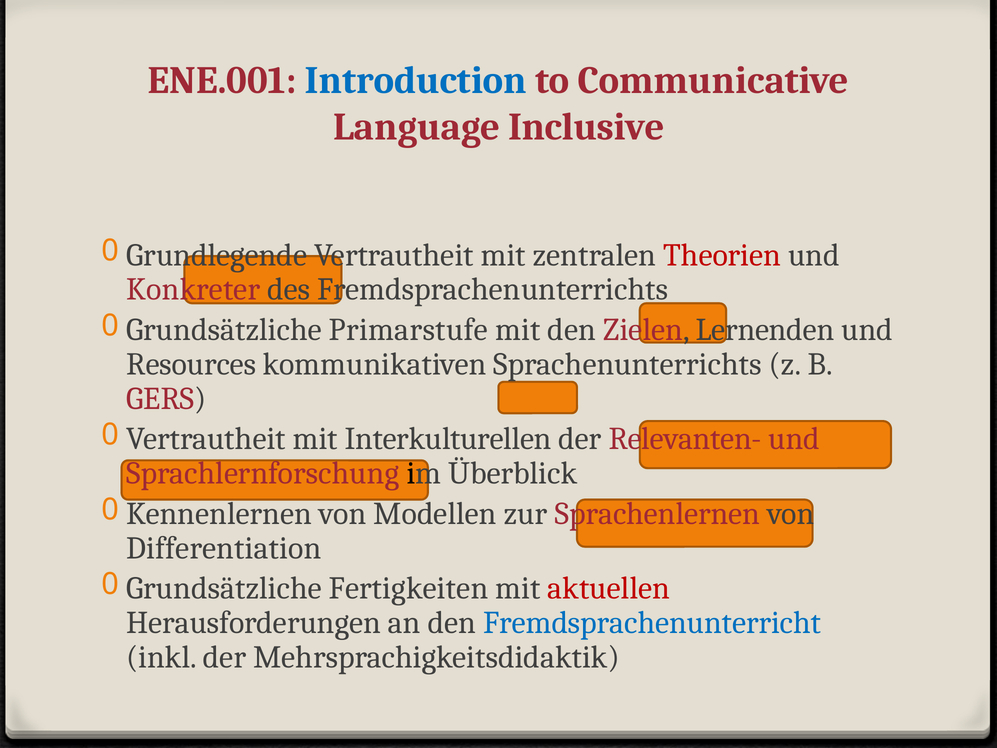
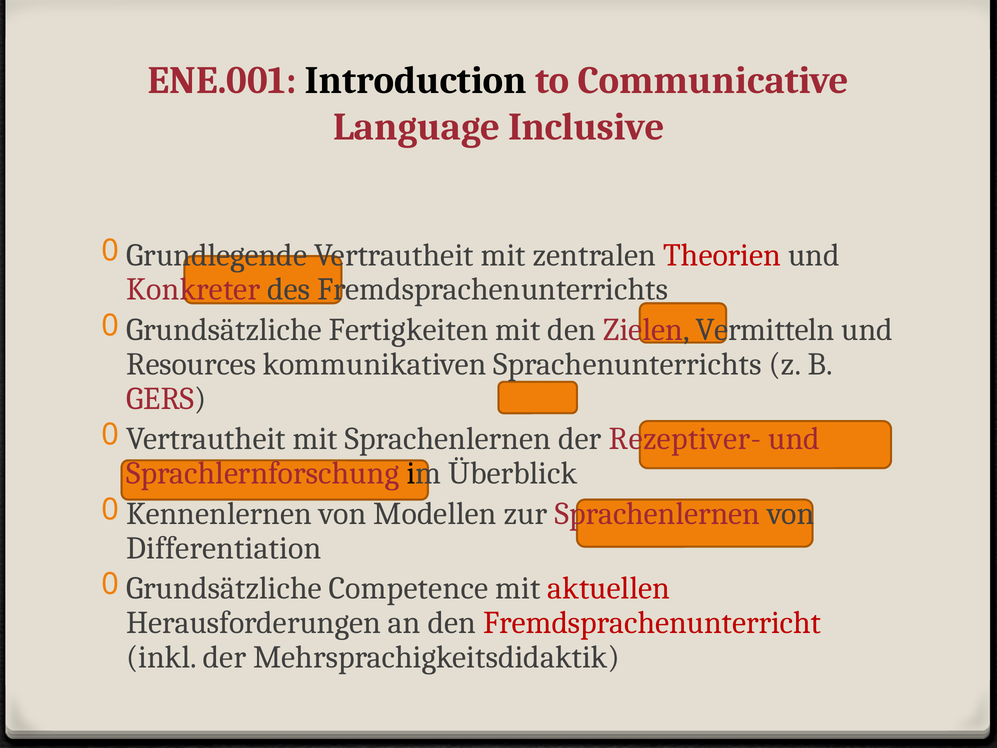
Introduction colour: blue -> black
Primarstufe: Primarstufe -> Fertigkeiten
Lernenden: Lernenden -> Vermitteln
mit Interkulturellen: Interkulturellen -> Sprachenlernen
Relevanten-: Relevanten- -> Rezeptiver-
Fertigkeiten: Fertigkeiten -> Competence
Fremdsprachenunterricht colour: blue -> red
